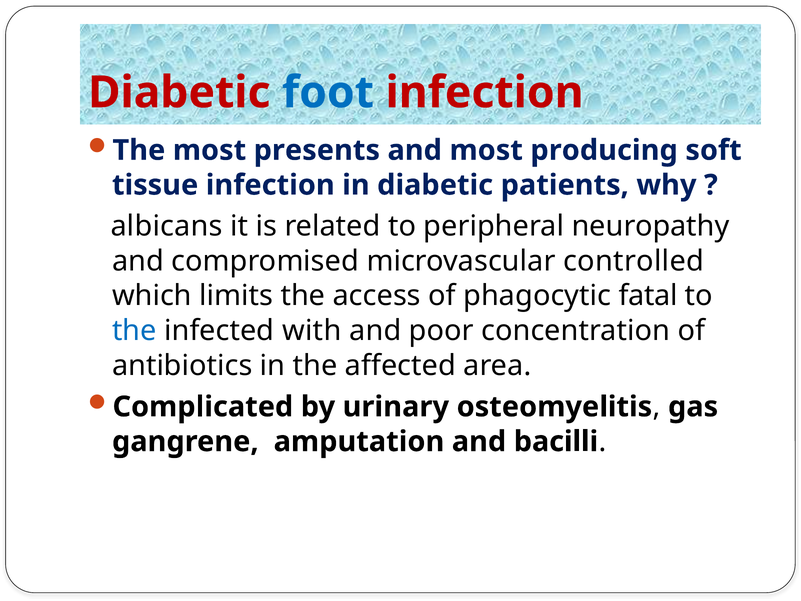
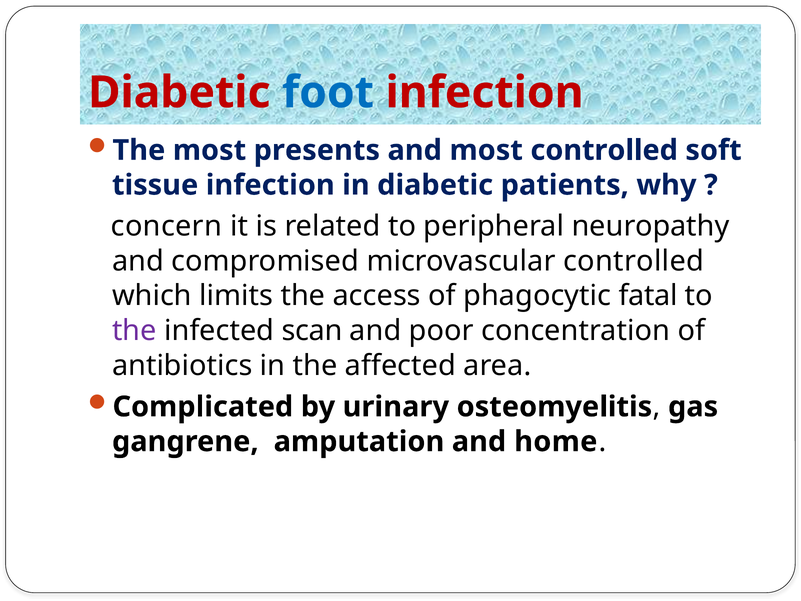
most producing: producing -> controlled
albicans: albicans -> concern
the at (134, 331) colour: blue -> purple
with: with -> scan
bacilli: bacilli -> home
